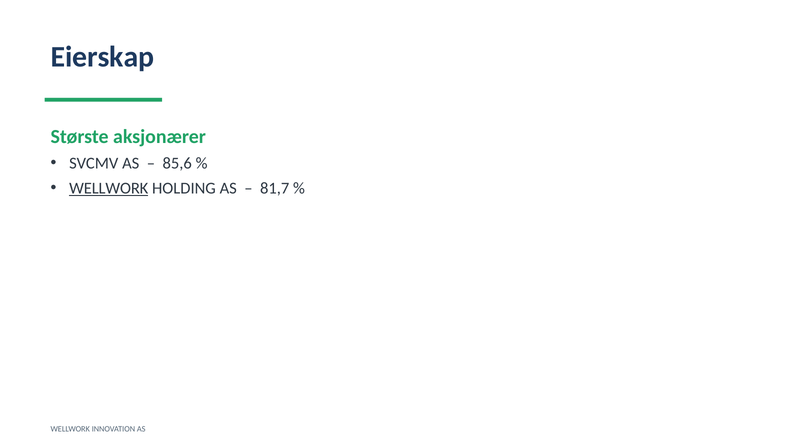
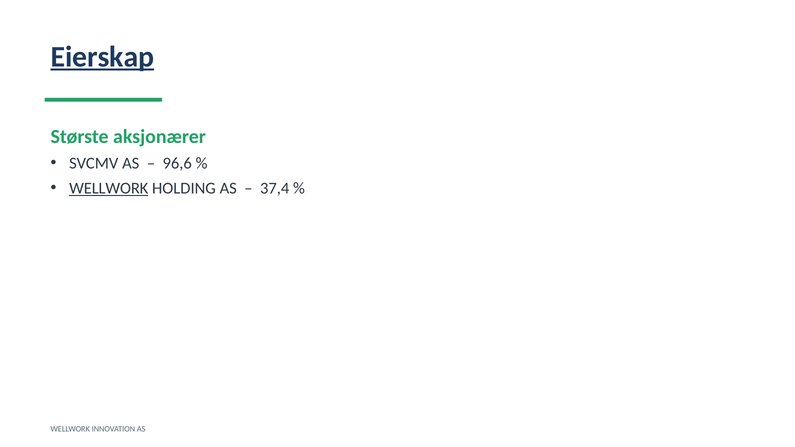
Eierskap underline: none -> present
85,6: 85,6 -> 96,6
81,7: 81,7 -> 37,4
